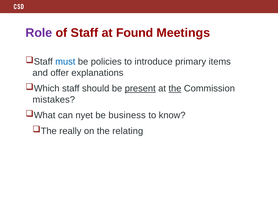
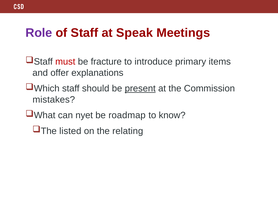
Found: Found -> Speak
must colour: blue -> red
policies: policies -> fracture
the at (175, 89) underline: present -> none
business: business -> roadmap
really: really -> listed
